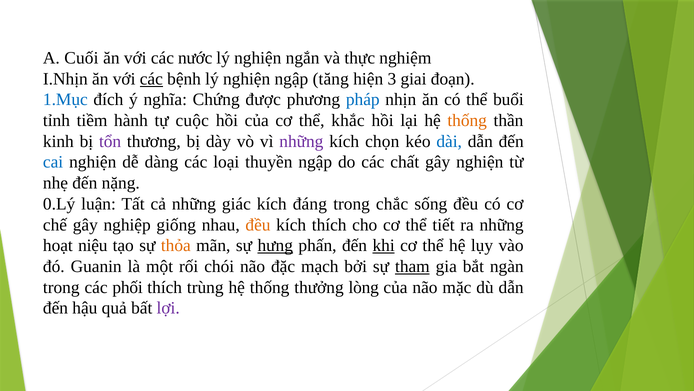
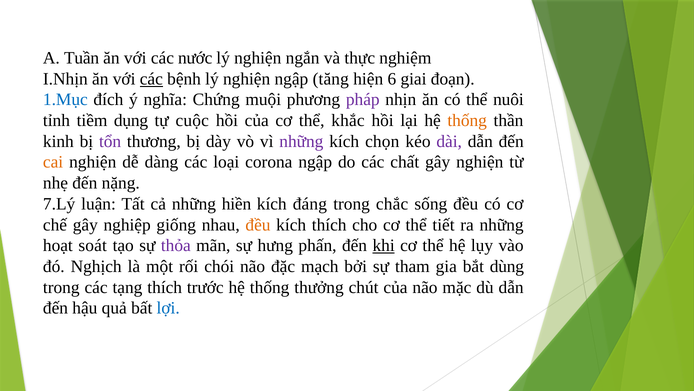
Cuối: Cuối -> Tuần
3: 3 -> 6
được: được -> muội
pháp colour: blue -> purple
buổi: buổi -> nuôi
hành: hành -> dụng
dài colour: blue -> purple
cai colour: blue -> orange
thuyền: thuyền -> corona
0.Lý: 0.Lý -> 7.Lý
giác: giác -> hiền
niệu: niệu -> soát
thỏa colour: orange -> purple
hưng underline: present -> none
Guanin: Guanin -> Nghịch
tham underline: present -> none
ngàn: ngàn -> dùng
phối: phối -> tạng
trùng: trùng -> trước
lòng: lòng -> chút
lợi colour: purple -> blue
